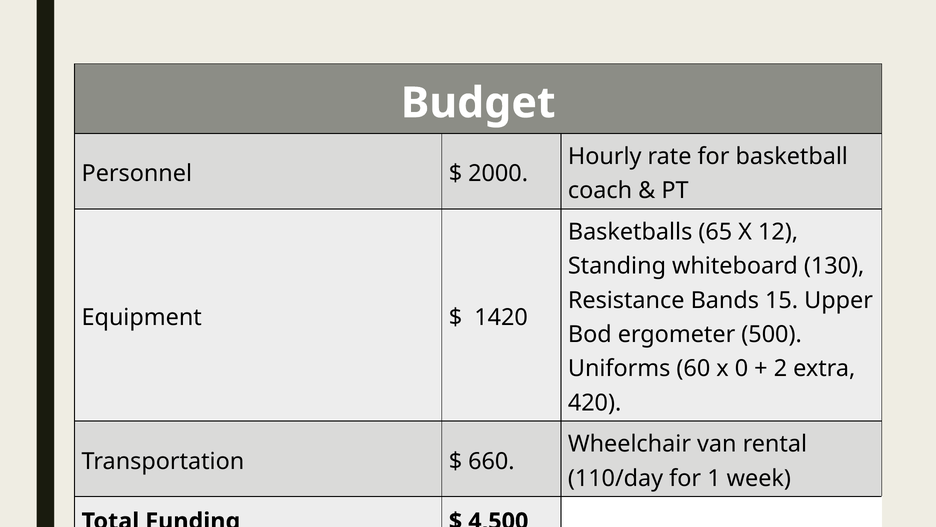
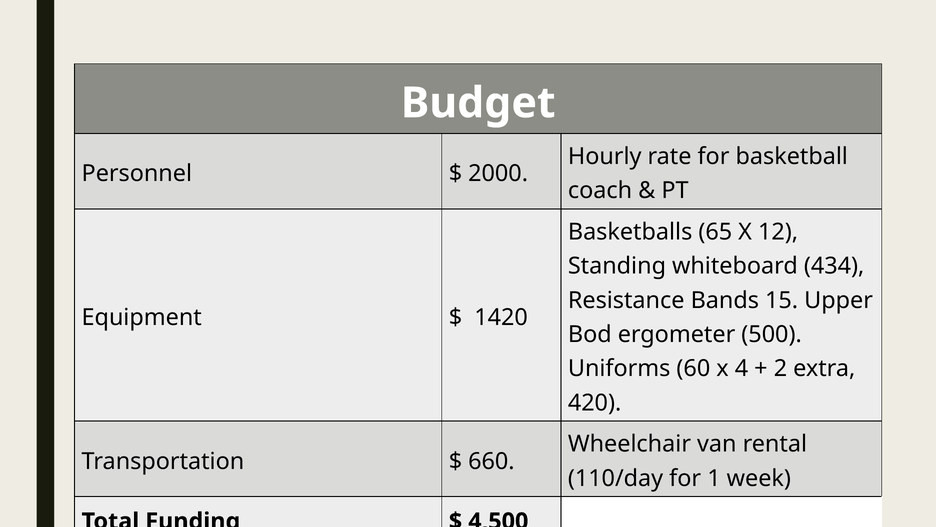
130: 130 -> 434
0: 0 -> 4
